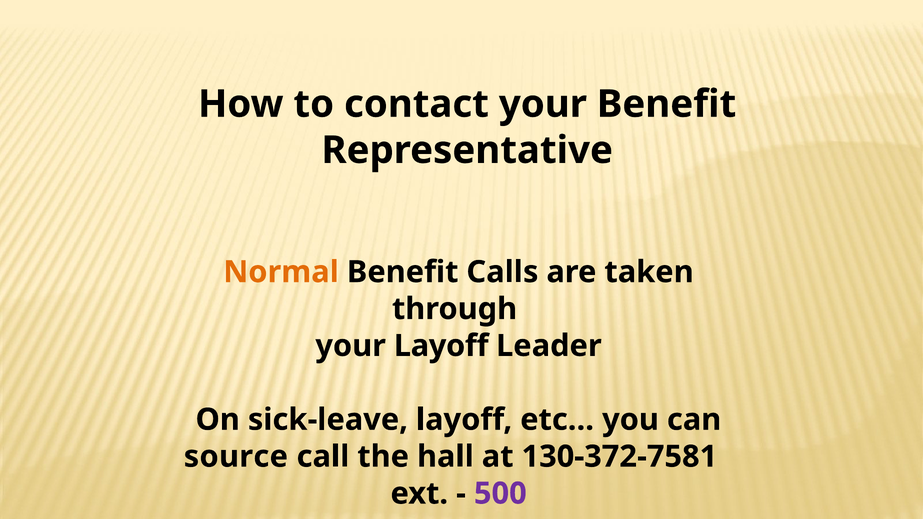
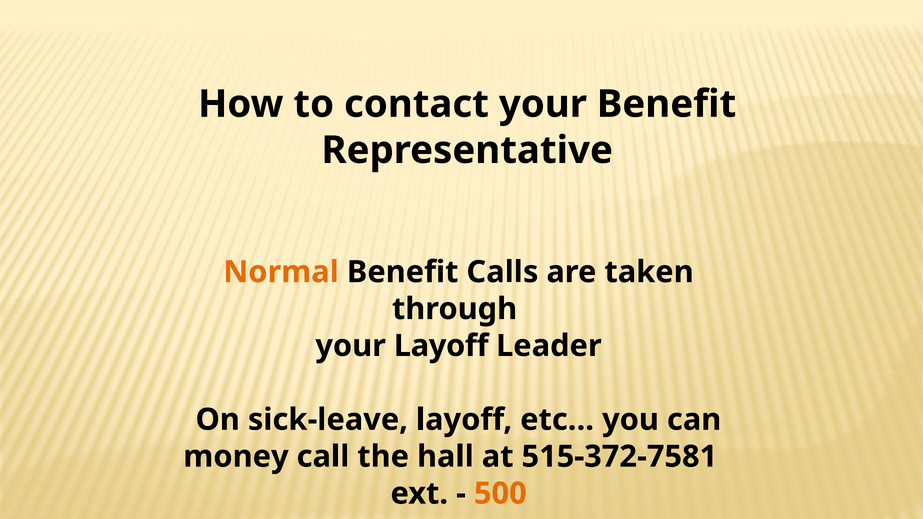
source: source -> money
130-372-7581: 130-372-7581 -> 515-372-7581
500 colour: purple -> orange
